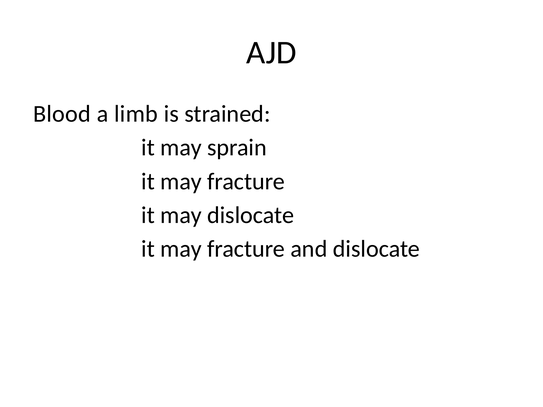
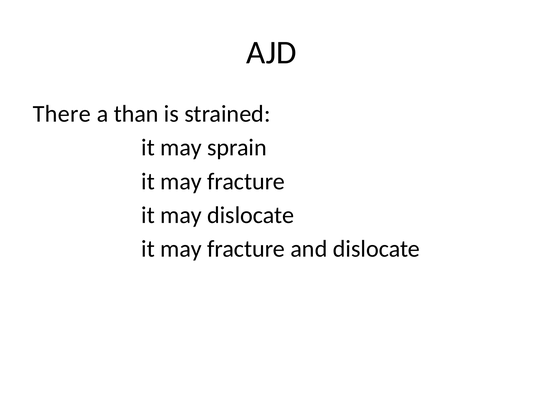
Blood: Blood -> There
limb: limb -> than
